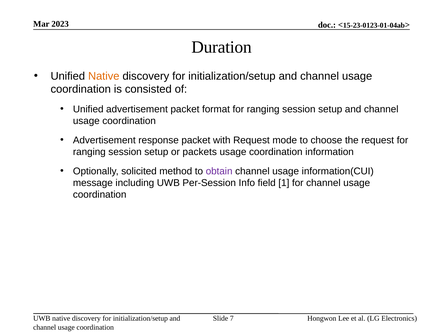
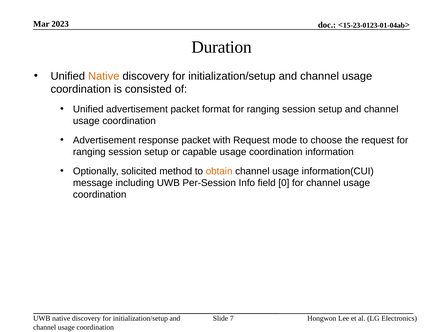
packets: packets -> capable
obtain colour: purple -> orange
1: 1 -> 0
